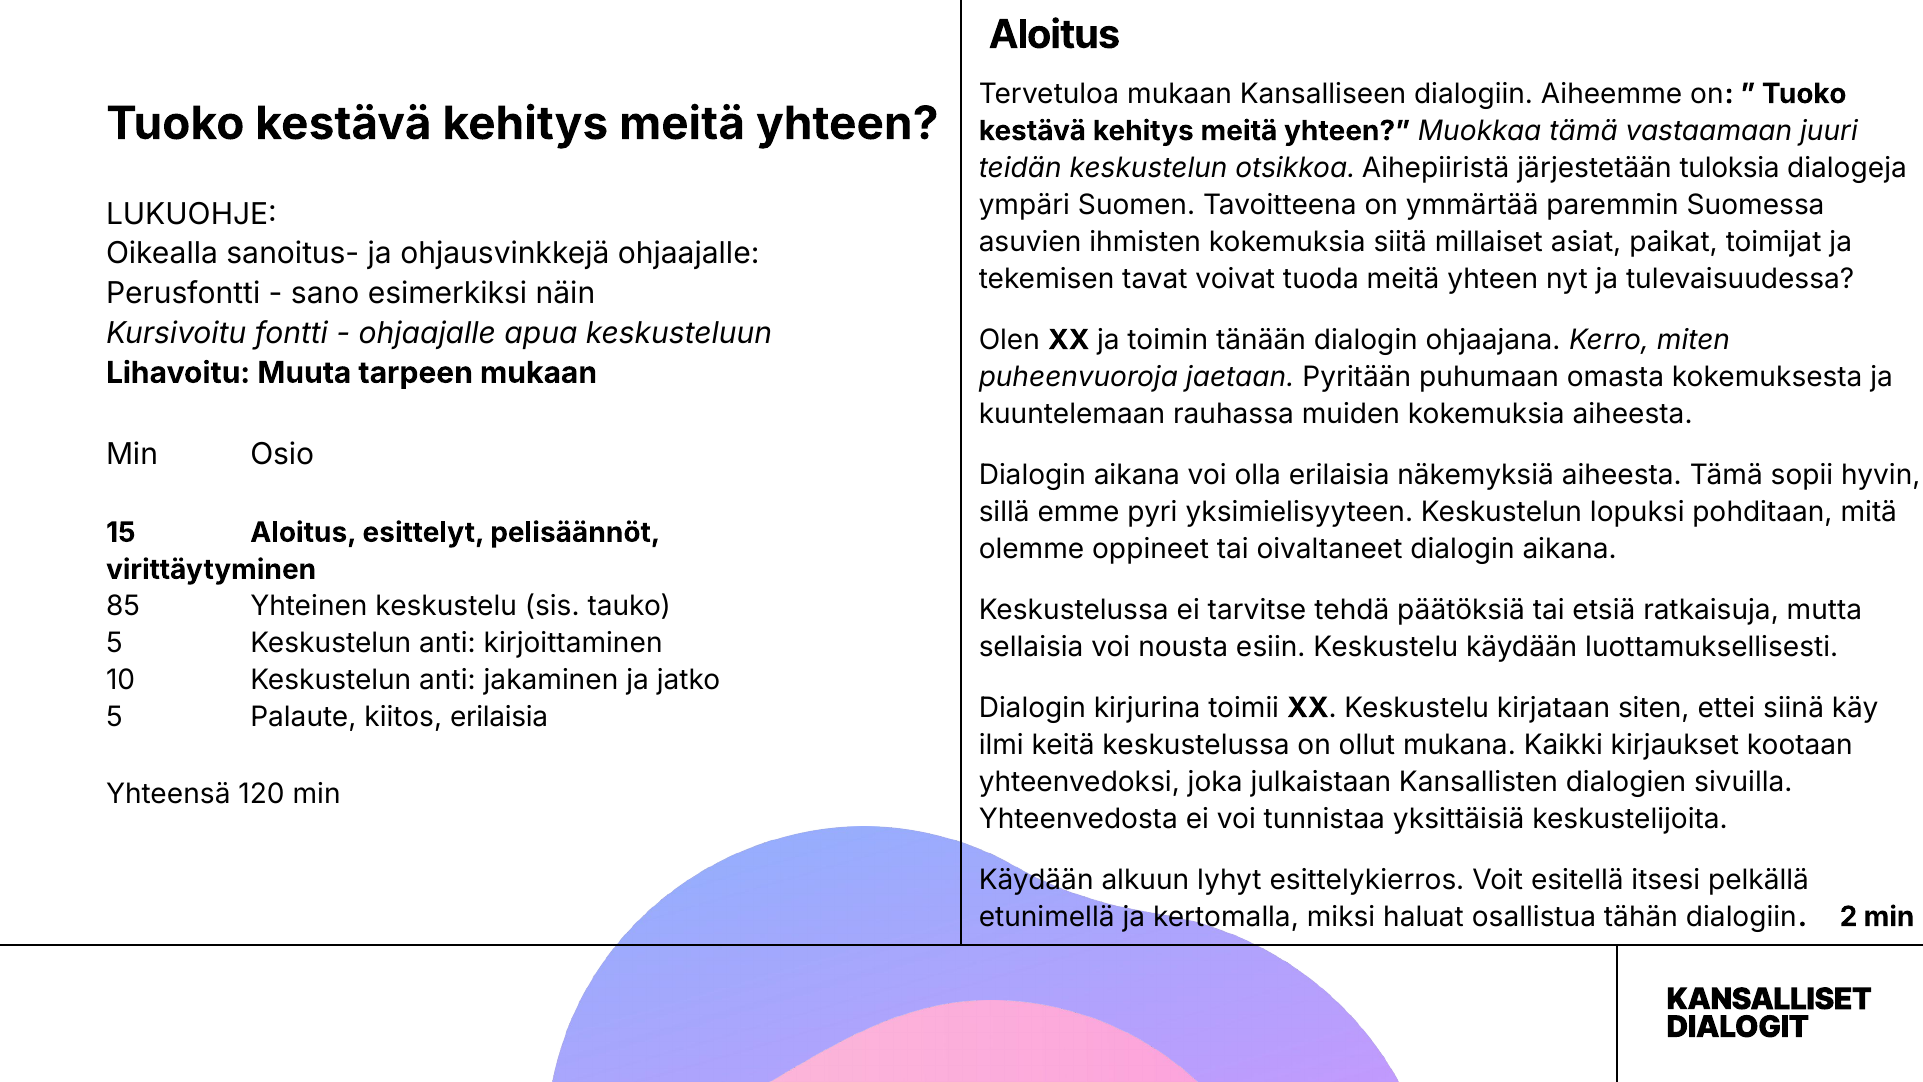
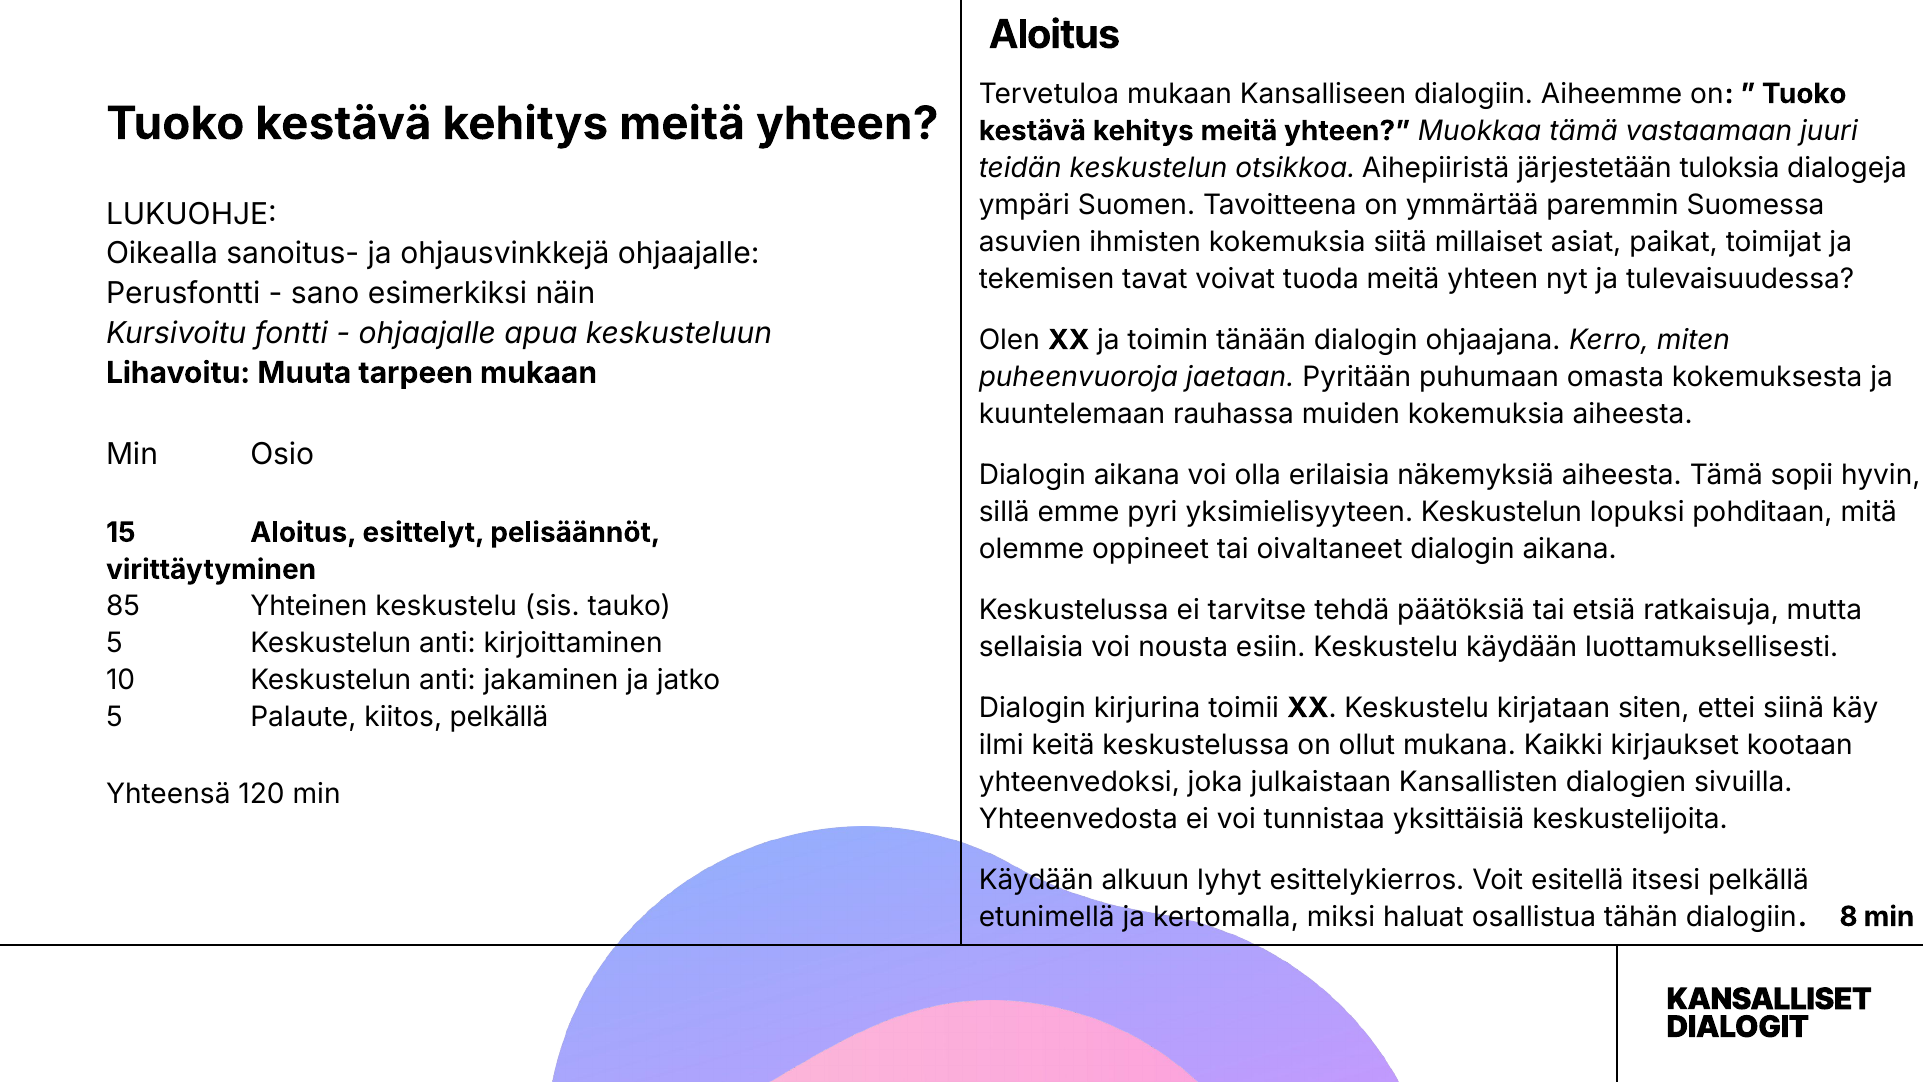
kiitos erilaisia: erilaisia -> pelkällä
2: 2 -> 8
